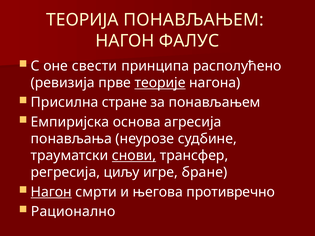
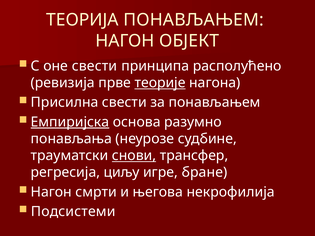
ФАЛУС: ФАЛУС -> ОБЈЕКТ
Присилна стране: стране -> свести
Емпиријска underline: none -> present
агресија: агресија -> разумно
Нагон at (51, 192) underline: present -> none
противречно: противречно -> некрофилија
Рационално: Рационално -> Подсистеми
